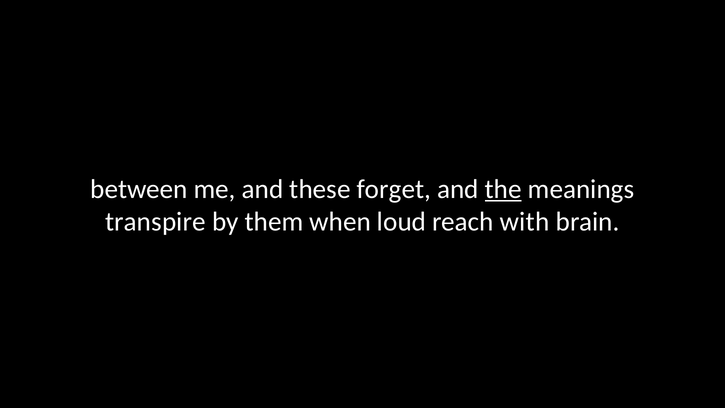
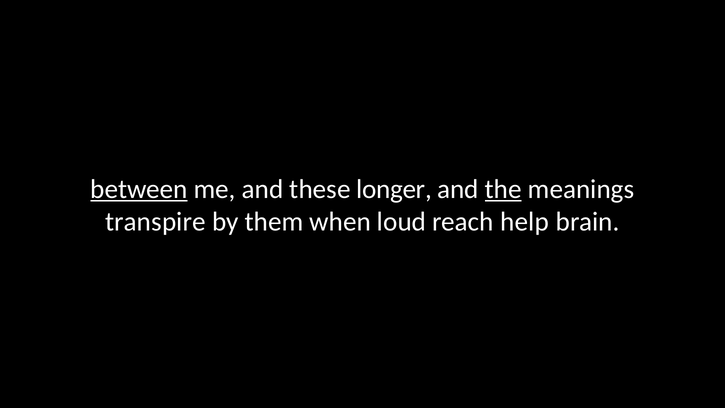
between underline: none -> present
forget: forget -> longer
with: with -> help
